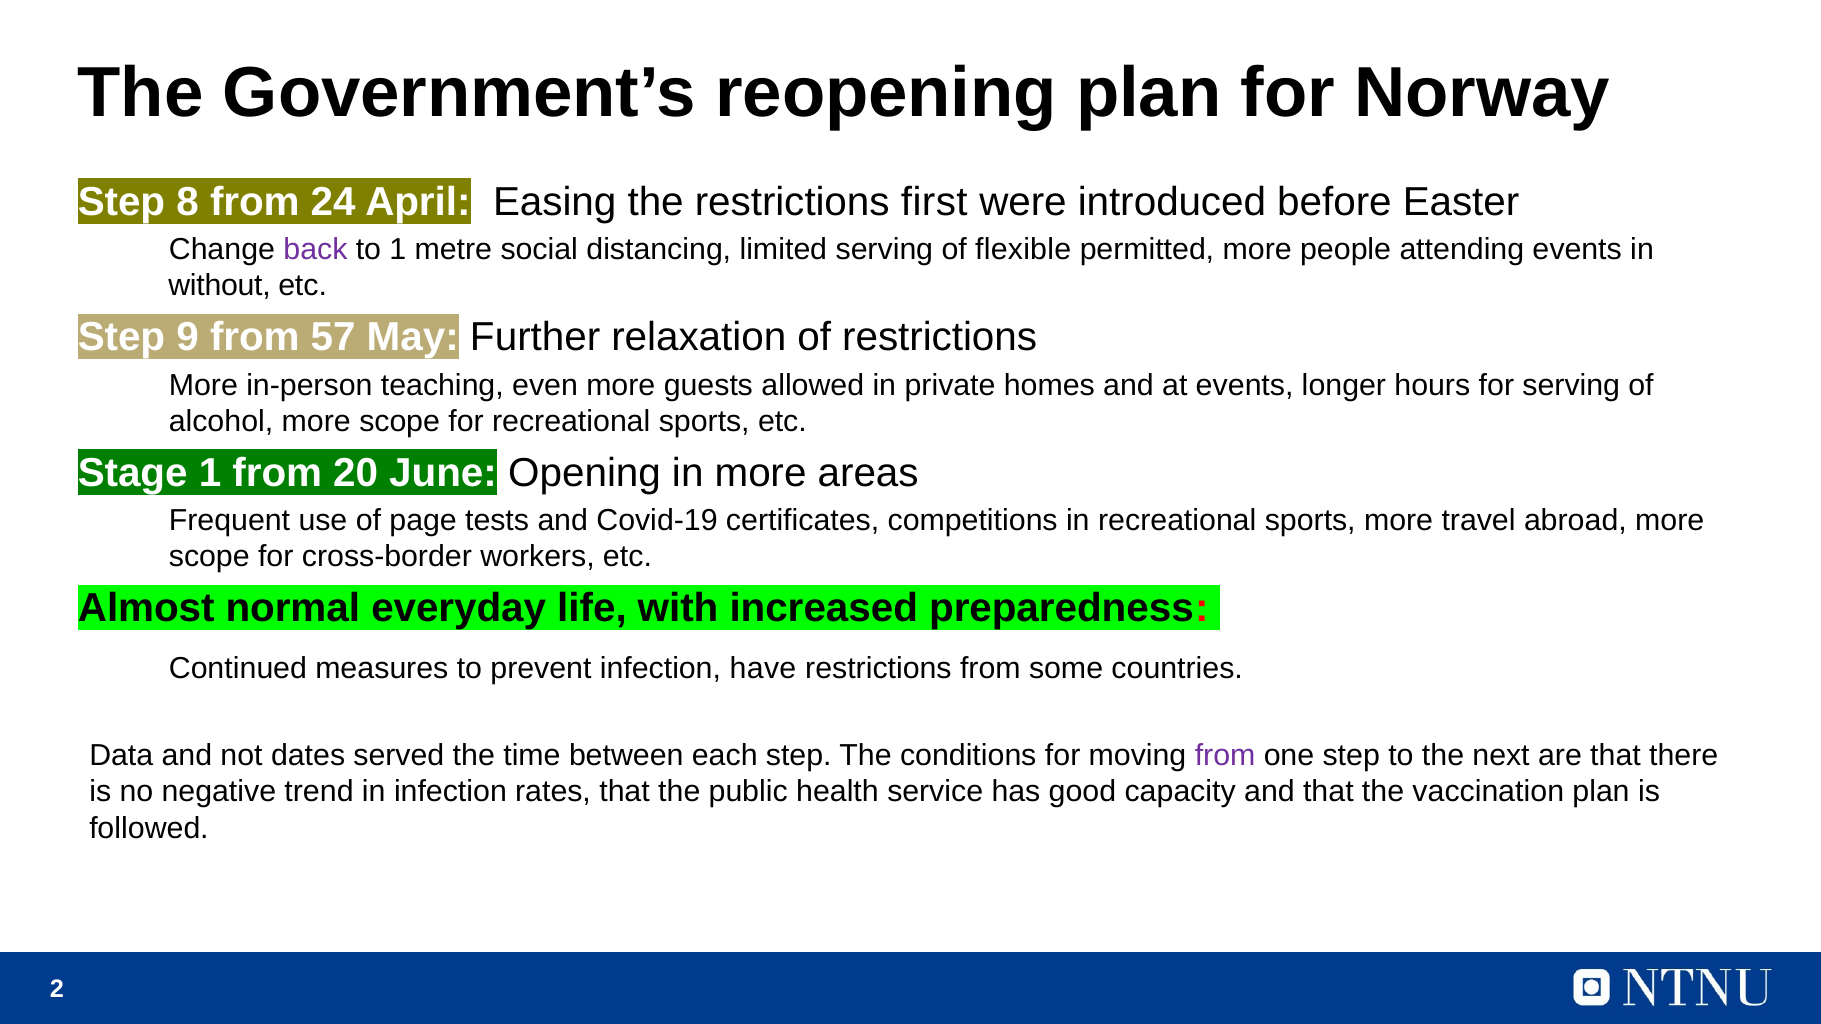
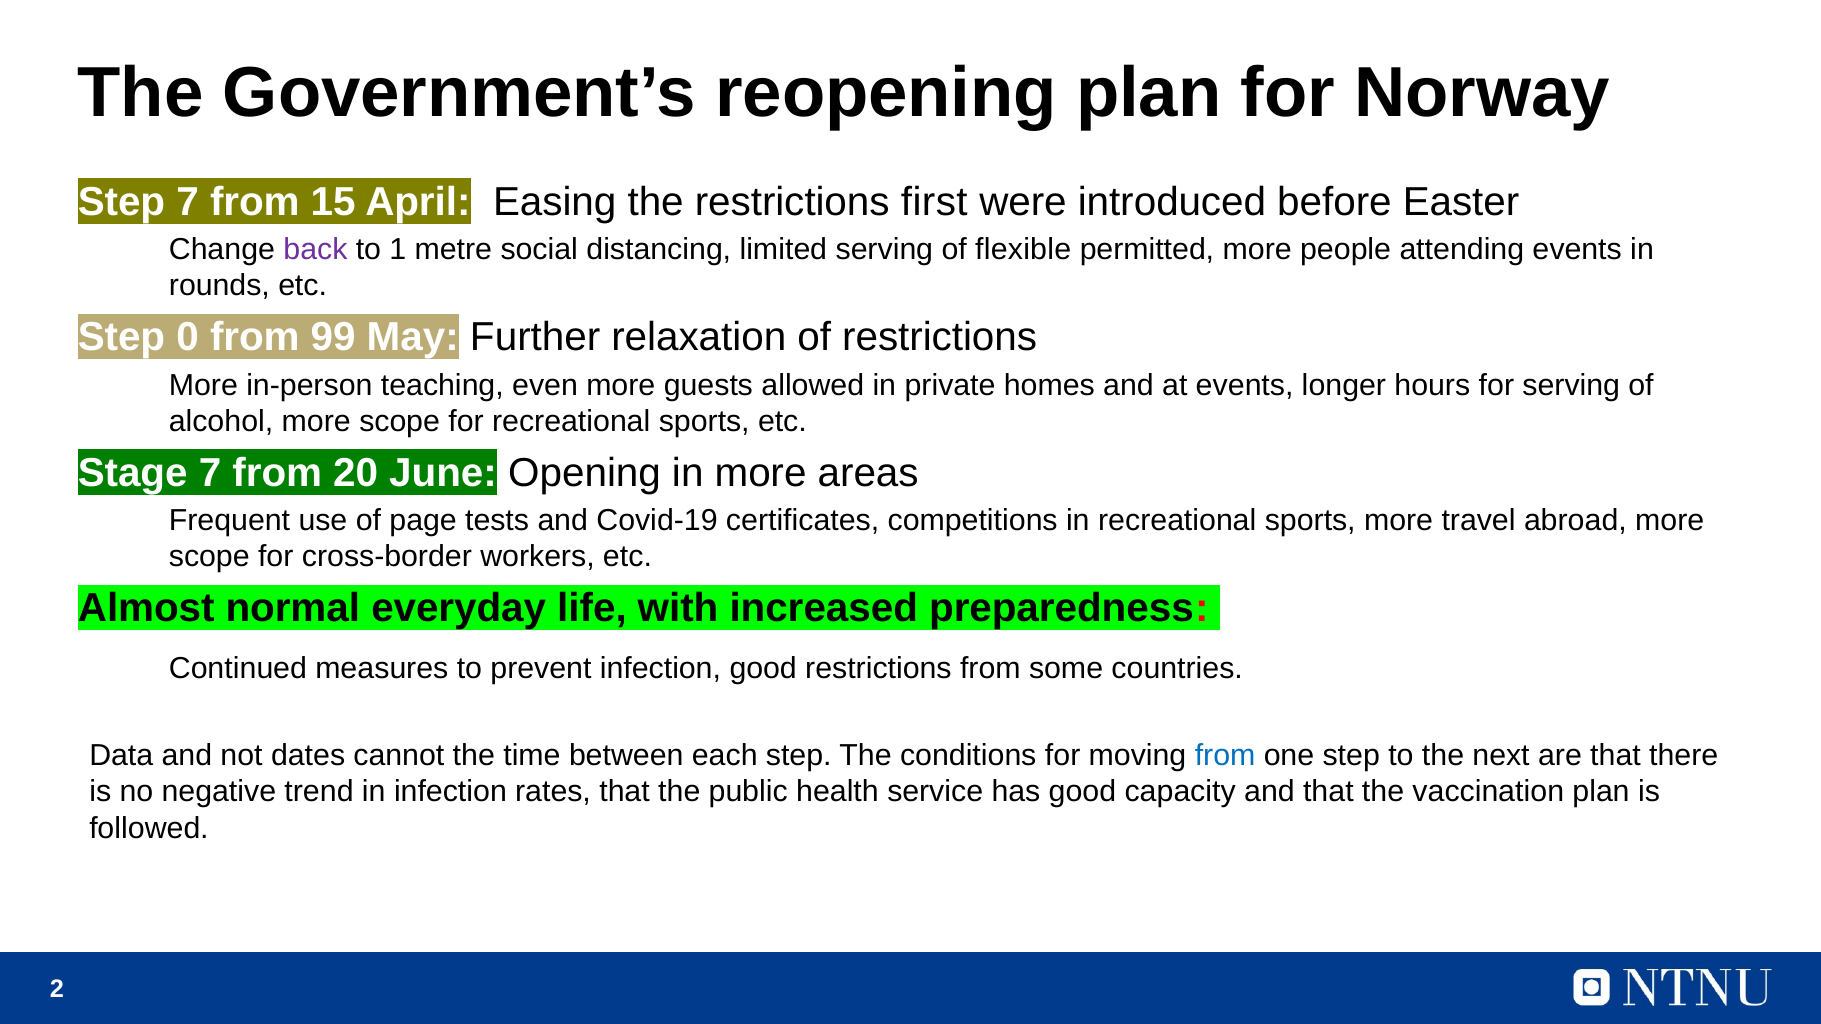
Step 8: 8 -> 7
24: 24 -> 15
without: without -> rounds
9: 9 -> 0
57: 57 -> 99
Stage 1: 1 -> 7
infection have: have -> good
served: served -> cannot
from at (1225, 755) colour: purple -> blue
